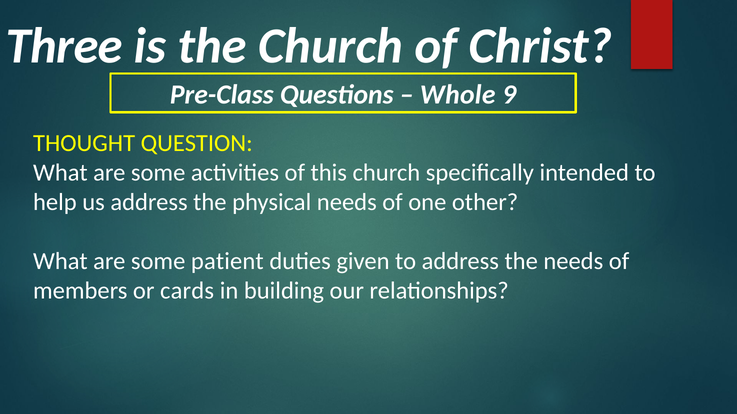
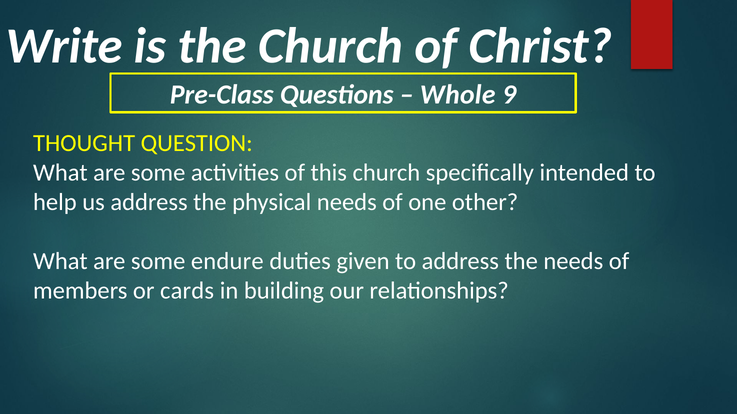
Three: Three -> Write
patient: patient -> endure
